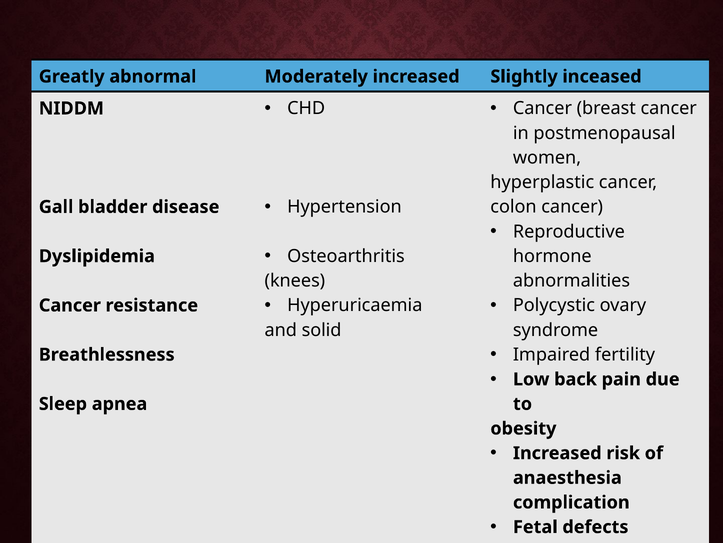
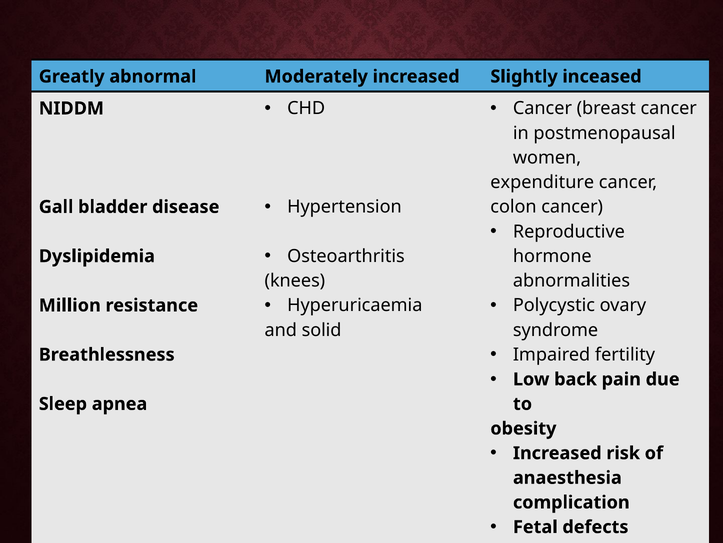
hyperplastic: hyperplastic -> expenditure
Cancer at (70, 305): Cancer -> Million
